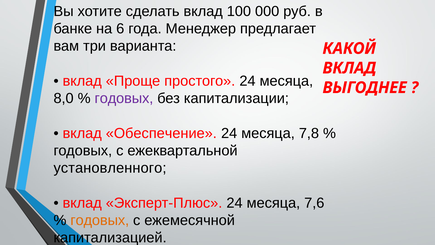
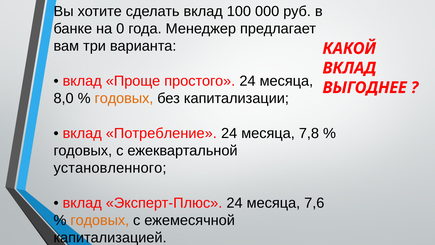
6: 6 -> 0
годовых at (124, 98) colour: purple -> orange
Обеспечение: Обеспечение -> Потребление
